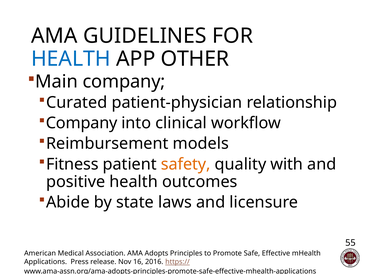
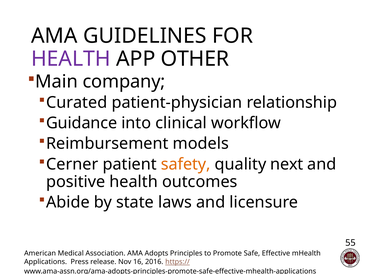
HEALTH at (71, 59) colour: blue -> purple
Company at (82, 123): Company -> Guidance
Fitness: Fitness -> Cerner
with: with -> next
